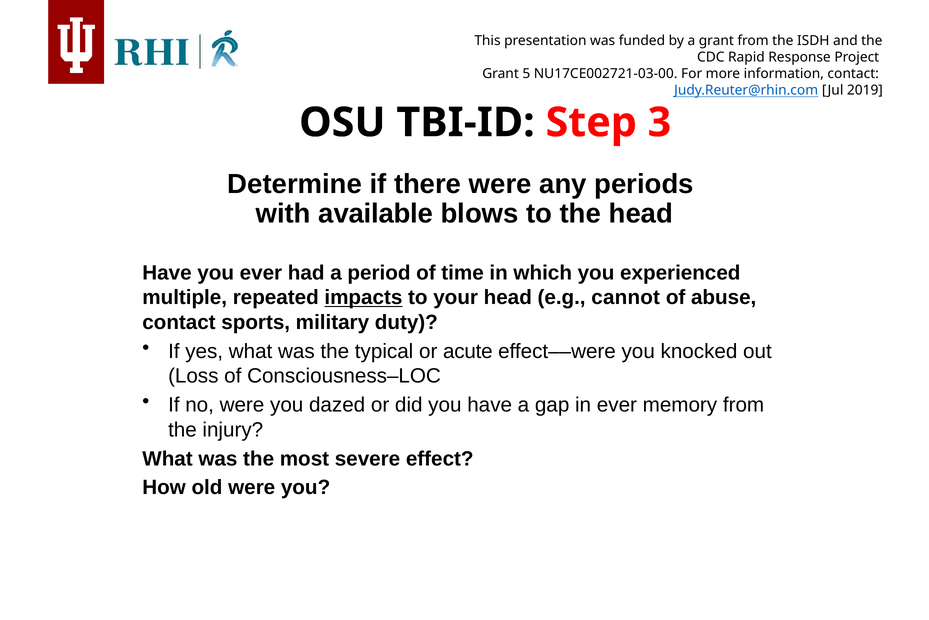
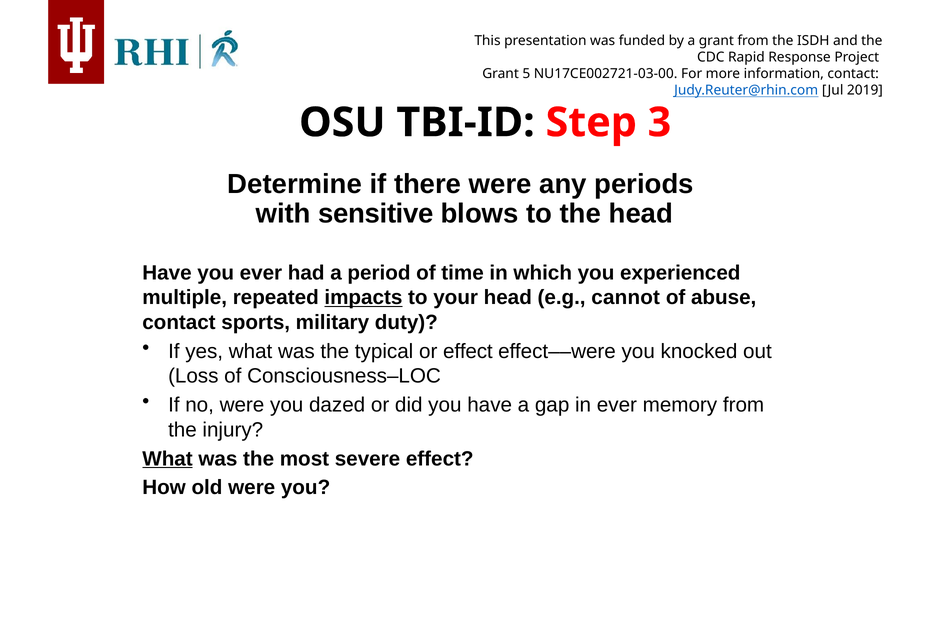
available: available -> sensitive
or acute: acute -> effect
What at (168, 458) underline: none -> present
